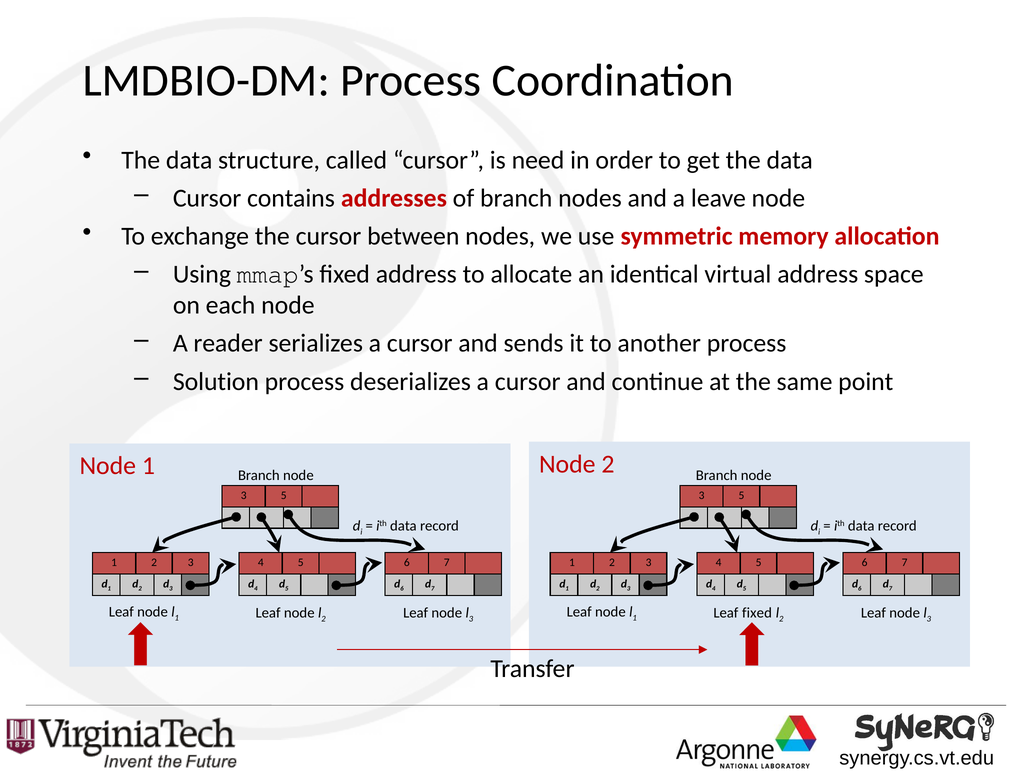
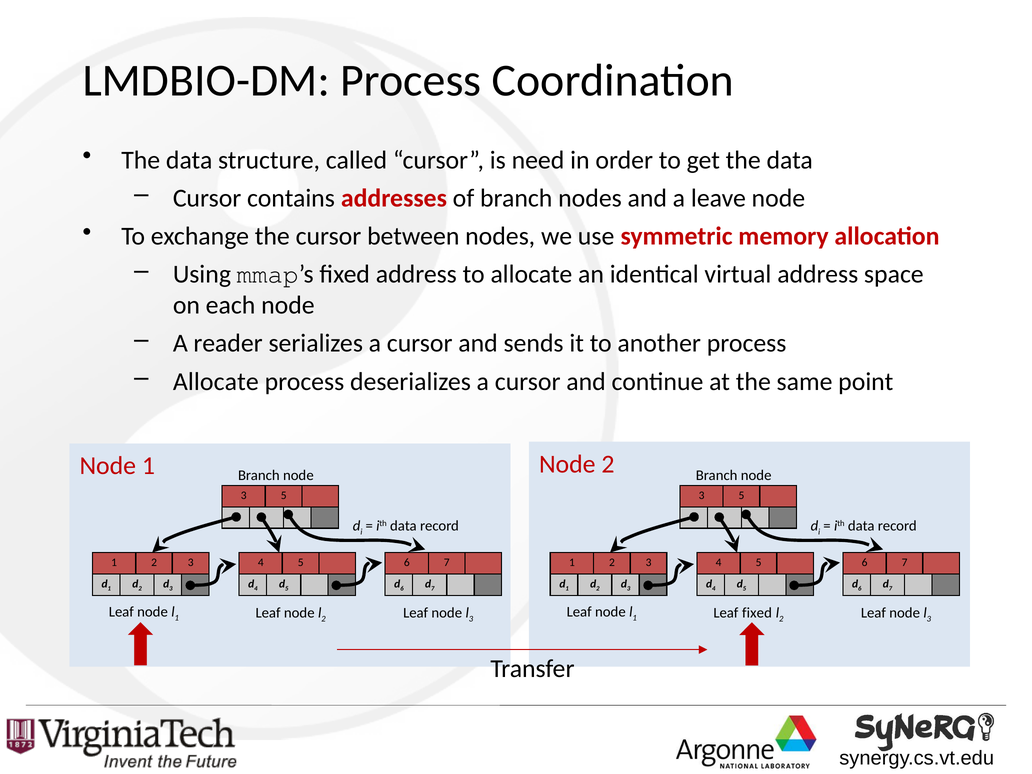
Solution at (216, 382): Solution -> Allocate
